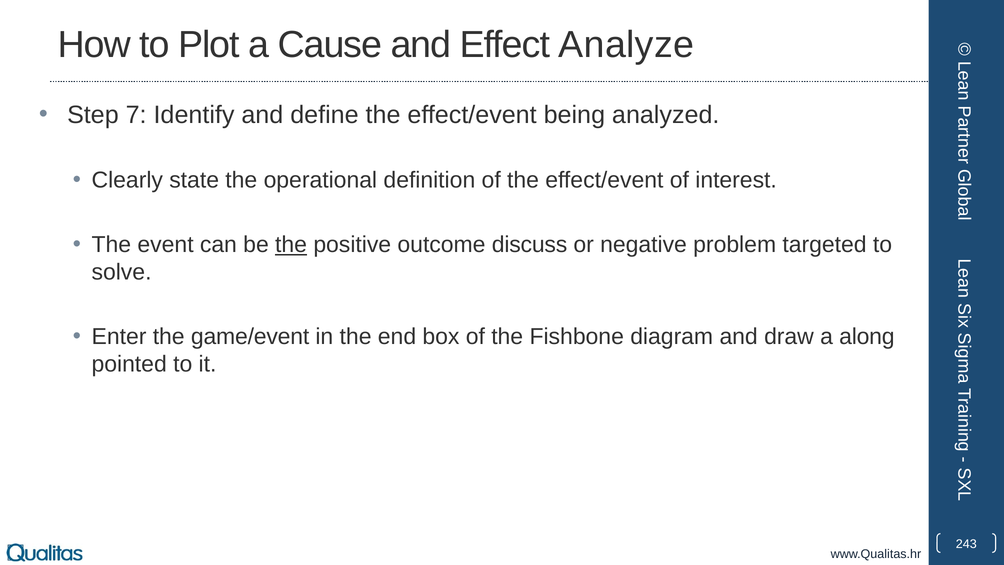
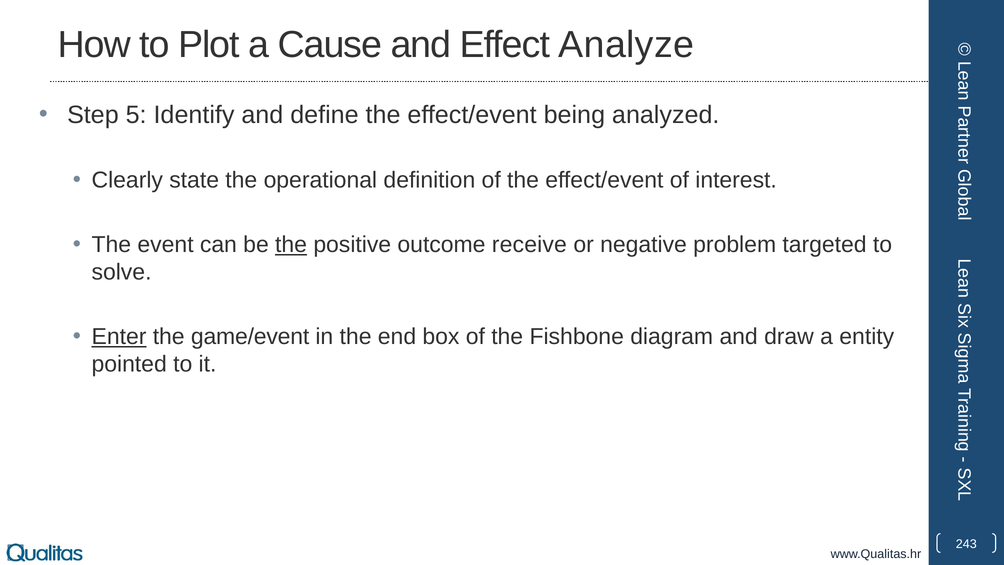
7: 7 -> 5
discuss: discuss -> receive
Enter underline: none -> present
along: along -> entity
